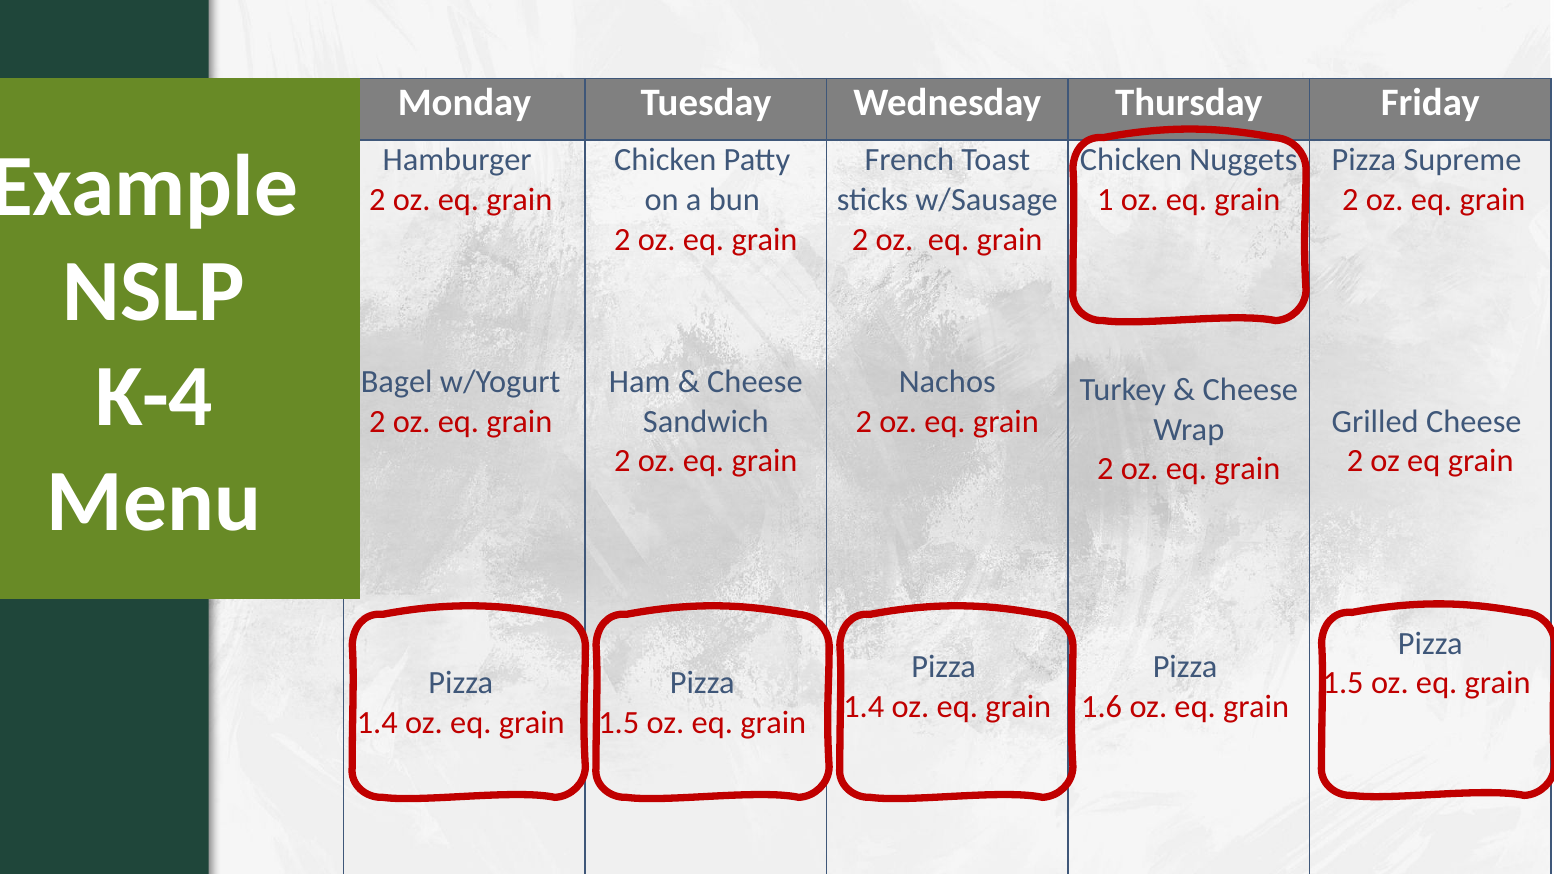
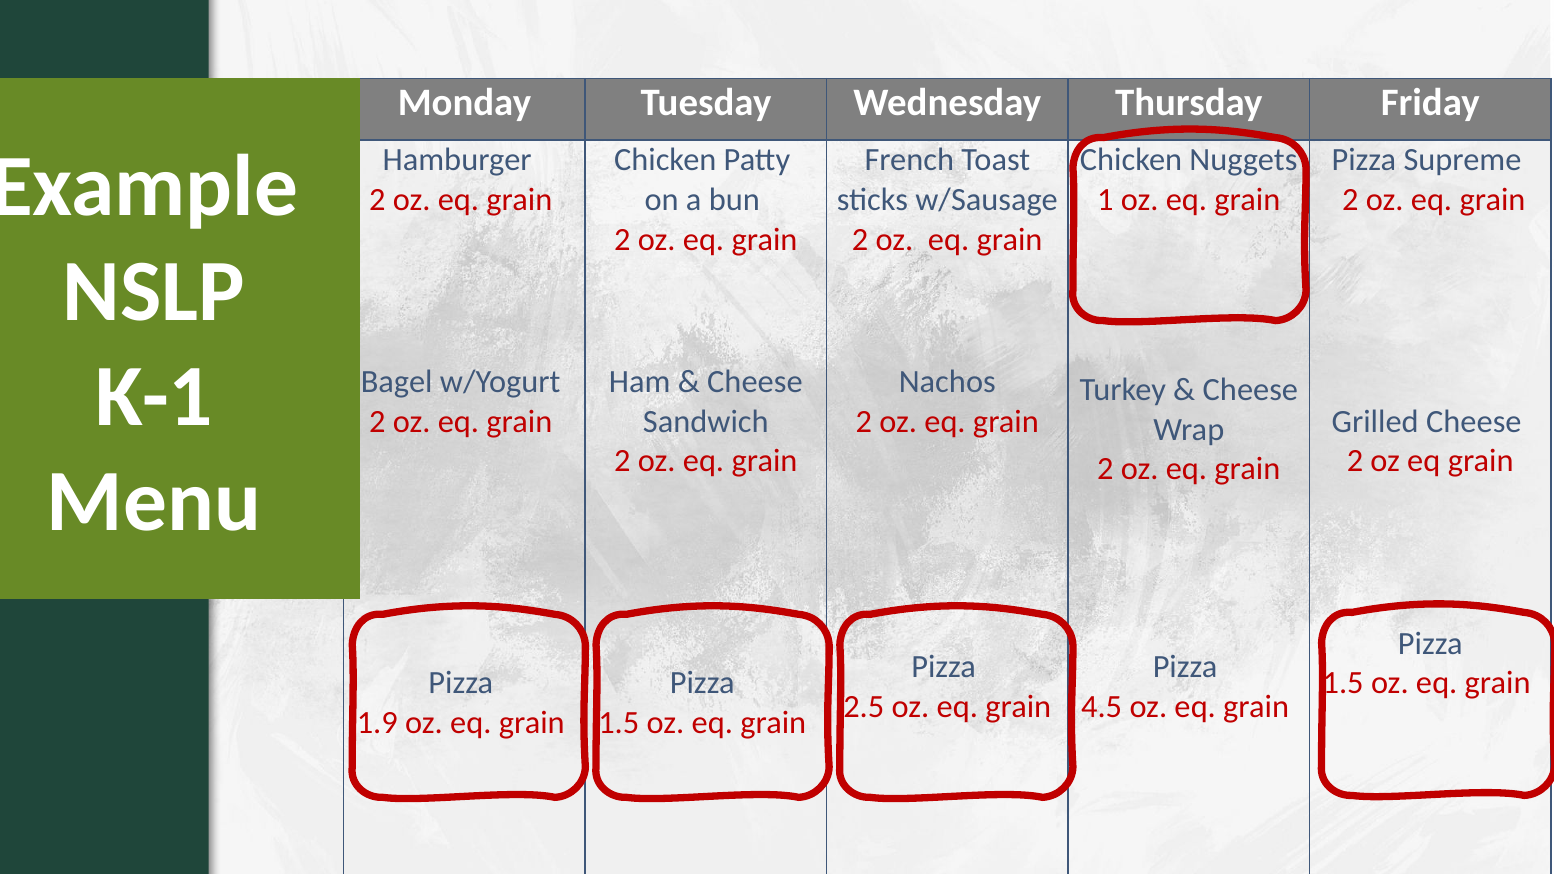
K-4: K-4 -> K-1
1.4 at (864, 707): 1.4 -> 2.5
1.6: 1.6 -> 4.5
1.4 at (377, 723): 1.4 -> 1.9
